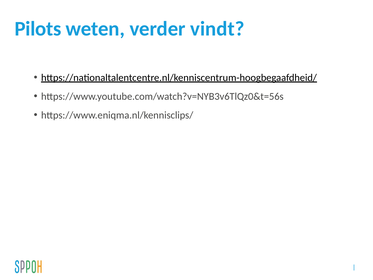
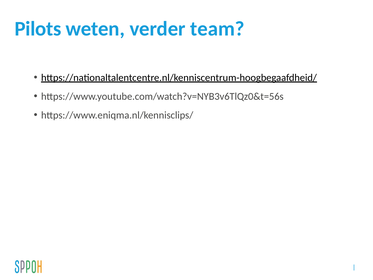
vindt: vindt -> team
